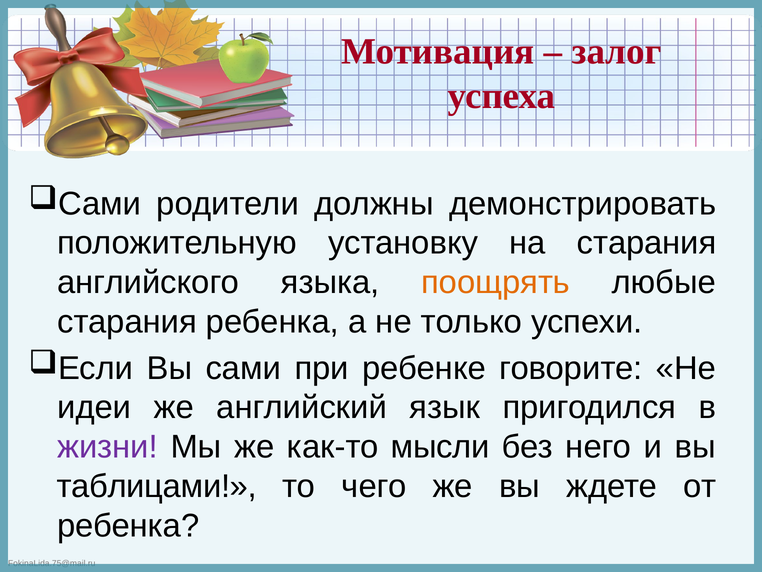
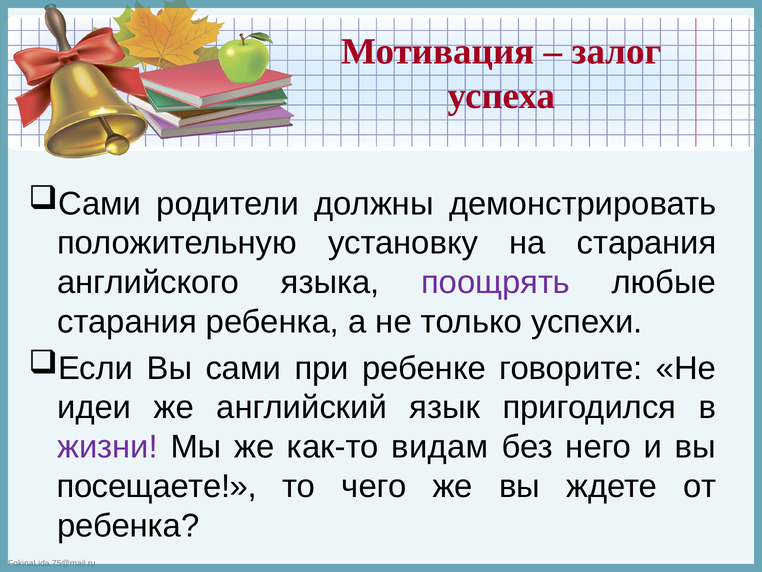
поощрять colour: orange -> purple
мысли: мысли -> видам
таблицами: таблицами -> посещаете
